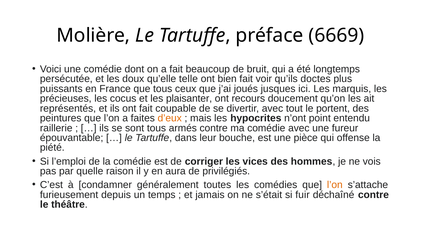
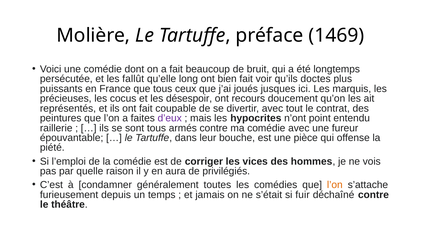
6669: 6669 -> 1469
doux: doux -> fallût
telle: telle -> long
plaisanter: plaisanter -> désespoir
portent: portent -> contrat
d’eux colour: orange -> purple
